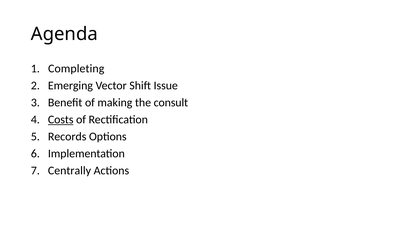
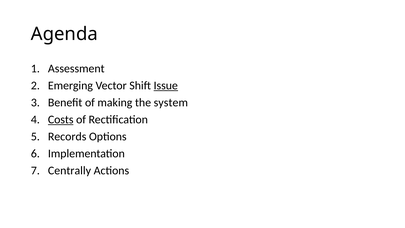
Completing: Completing -> Assessment
Issue underline: none -> present
consult: consult -> system
